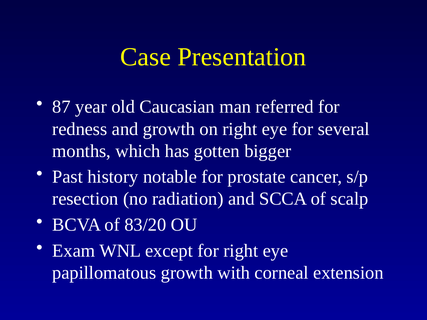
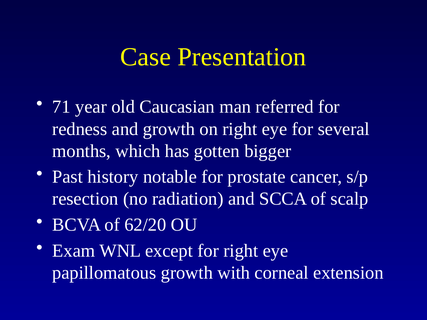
87: 87 -> 71
83/20: 83/20 -> 62/20
